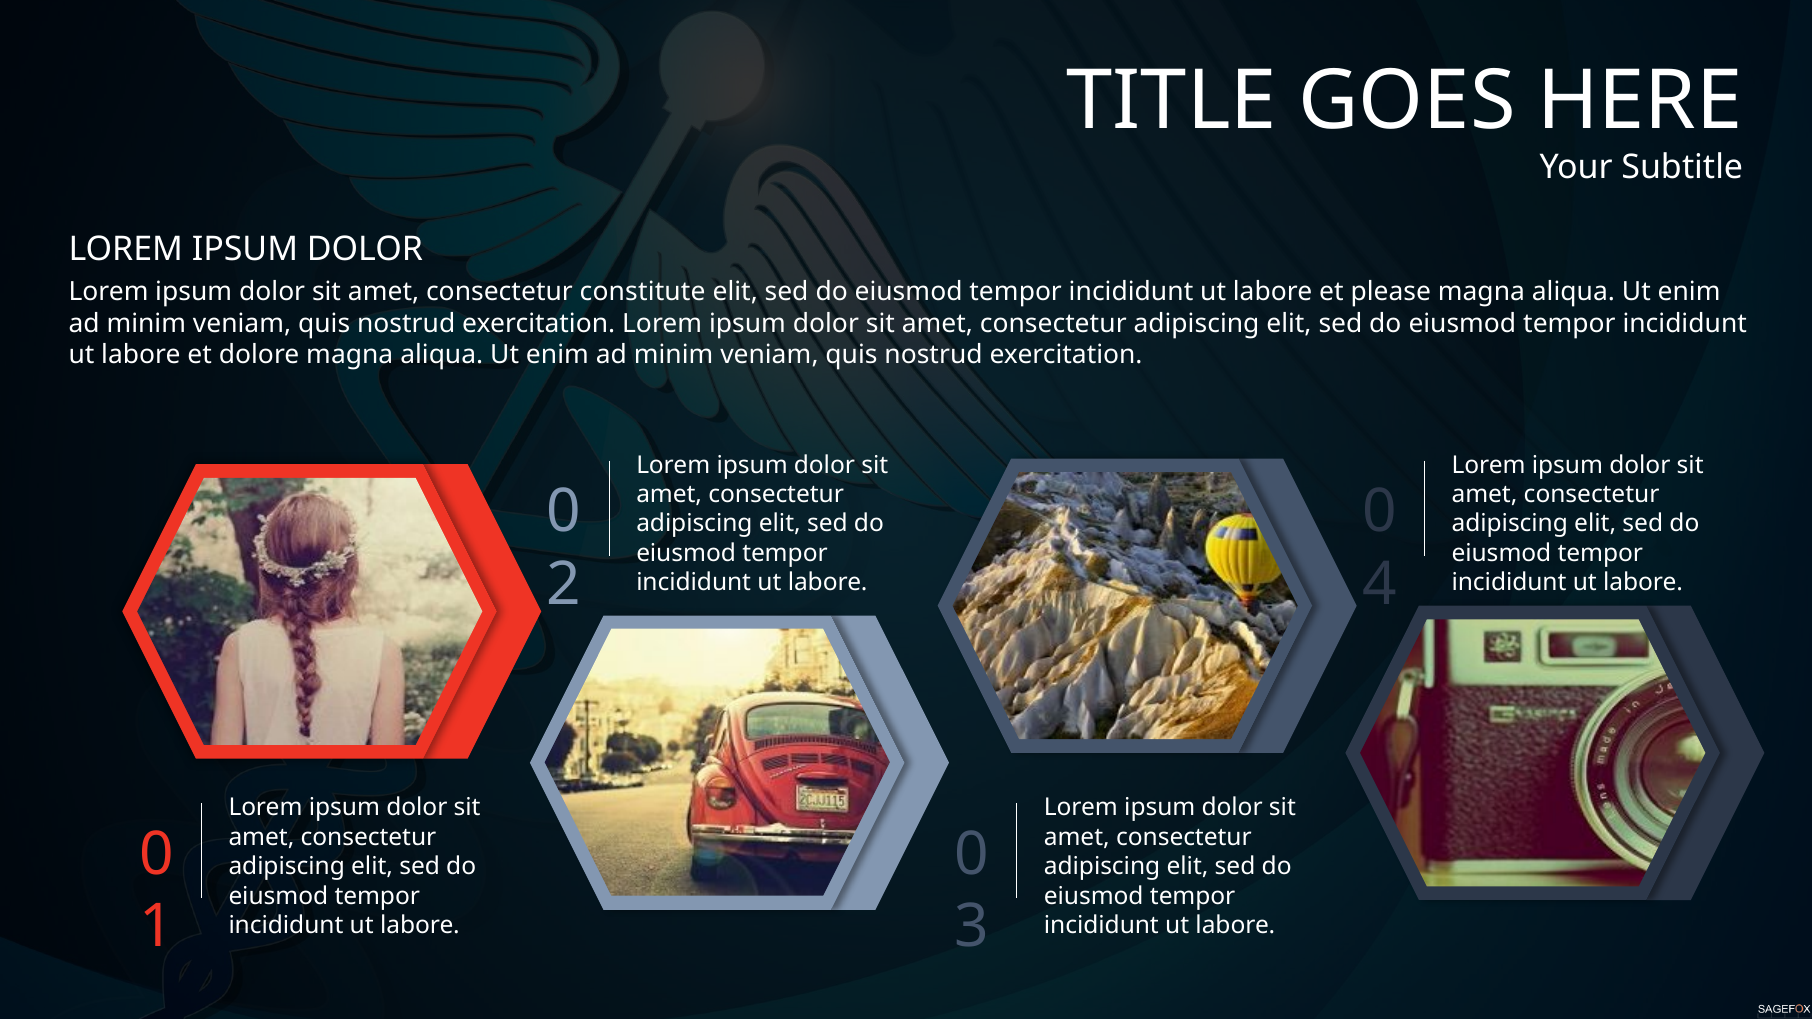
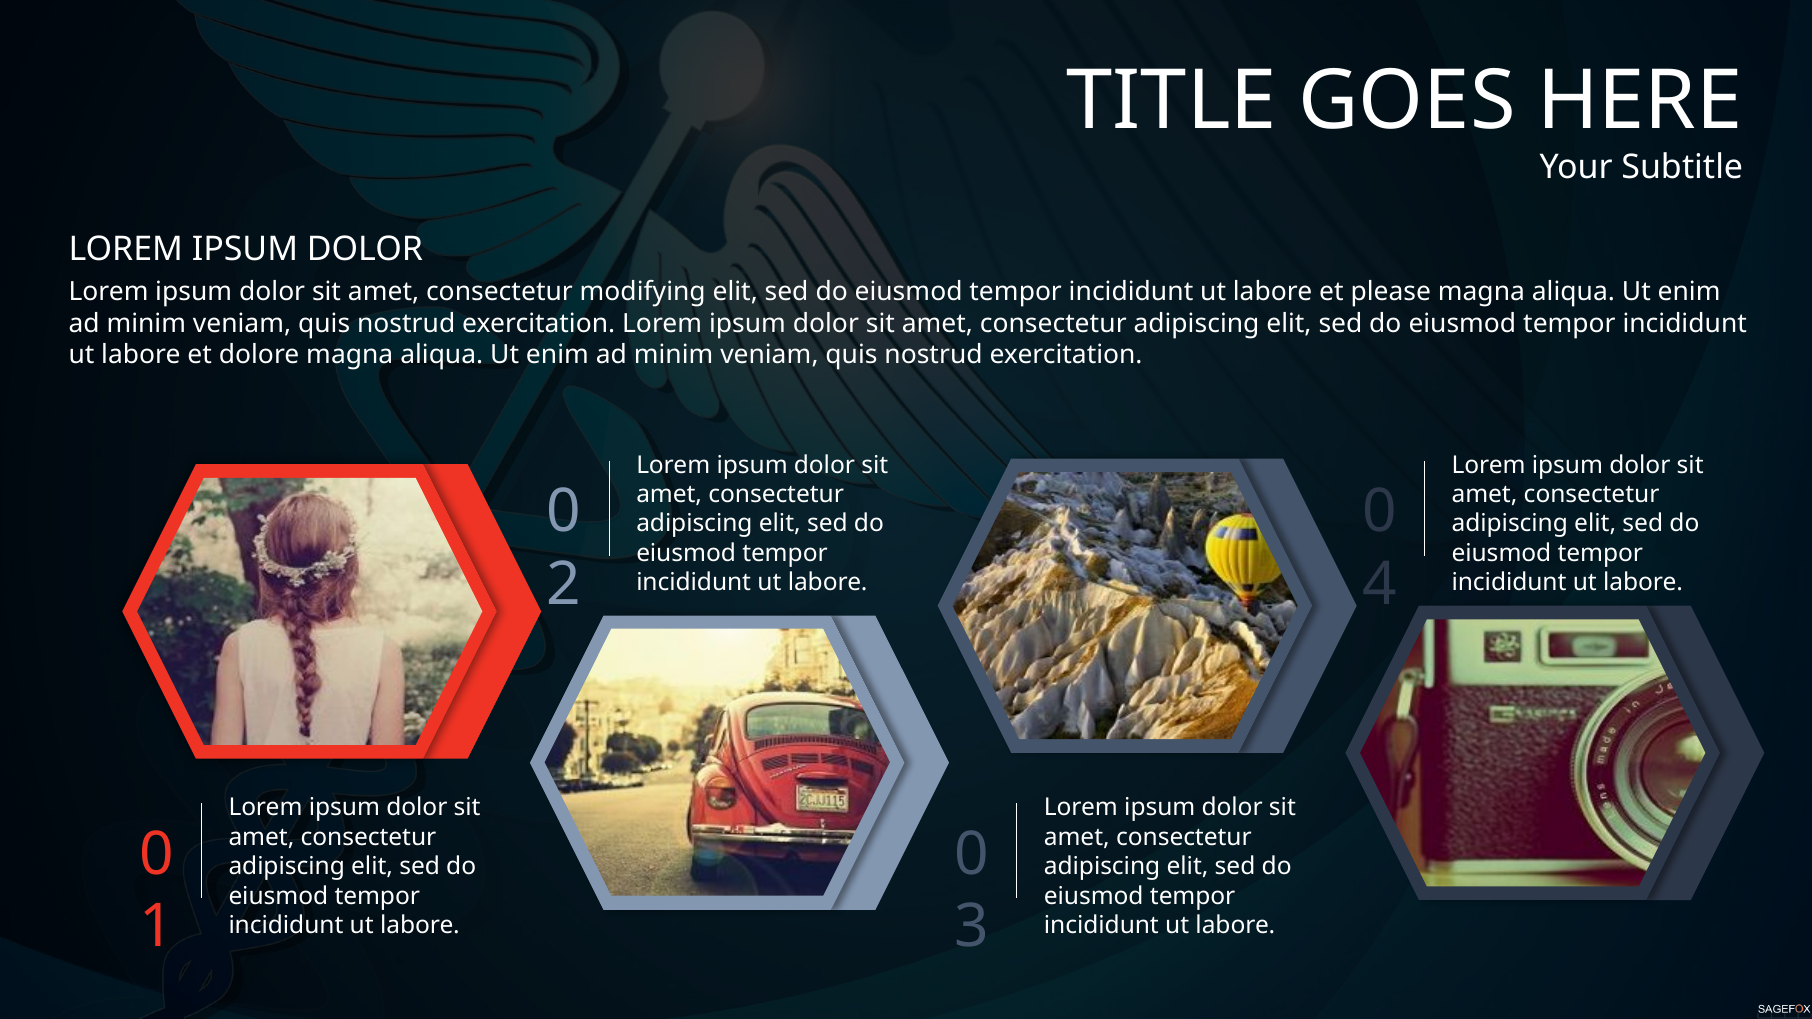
constitute: constitute -> modifying
